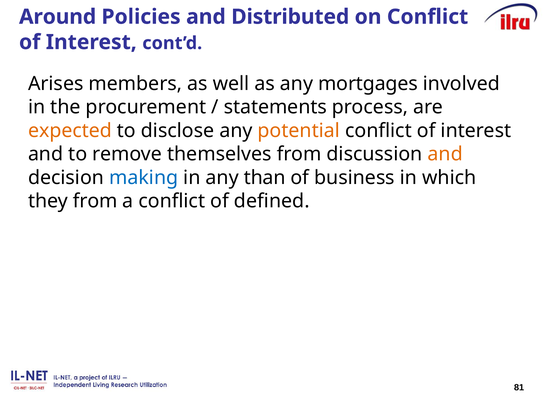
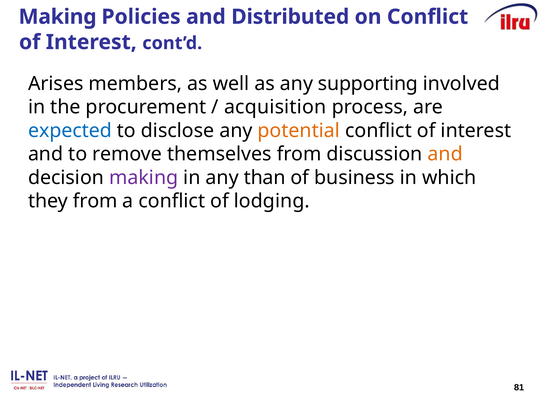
Around at (58, 17): Around -> Making
mortgages: mortgages -> supporting
statements: statements -> acquisition
expected colour: orange -> blue
making at (144, 178) colour: blue -> purple
defined: defined -> lodging
